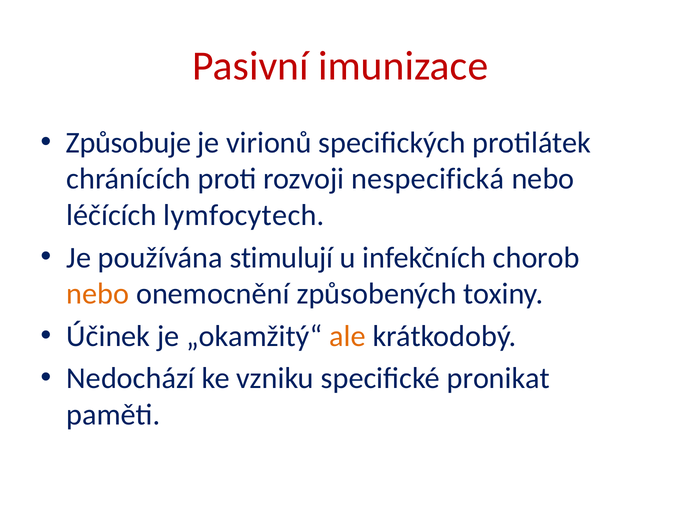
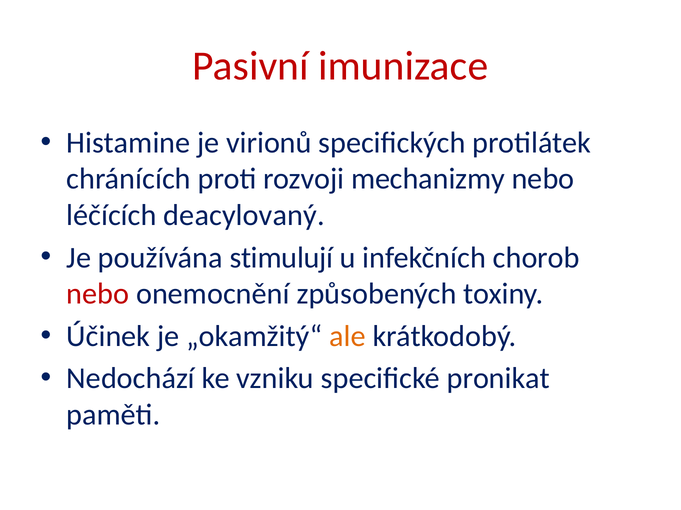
Způsobuje: Způsobuje -> Histamine
nespecifická: nespecifická -> mechanizmy
lymfocytech: lymfocytech -> deacylovaný
nebo at (98, 294) colour: orange -> red
